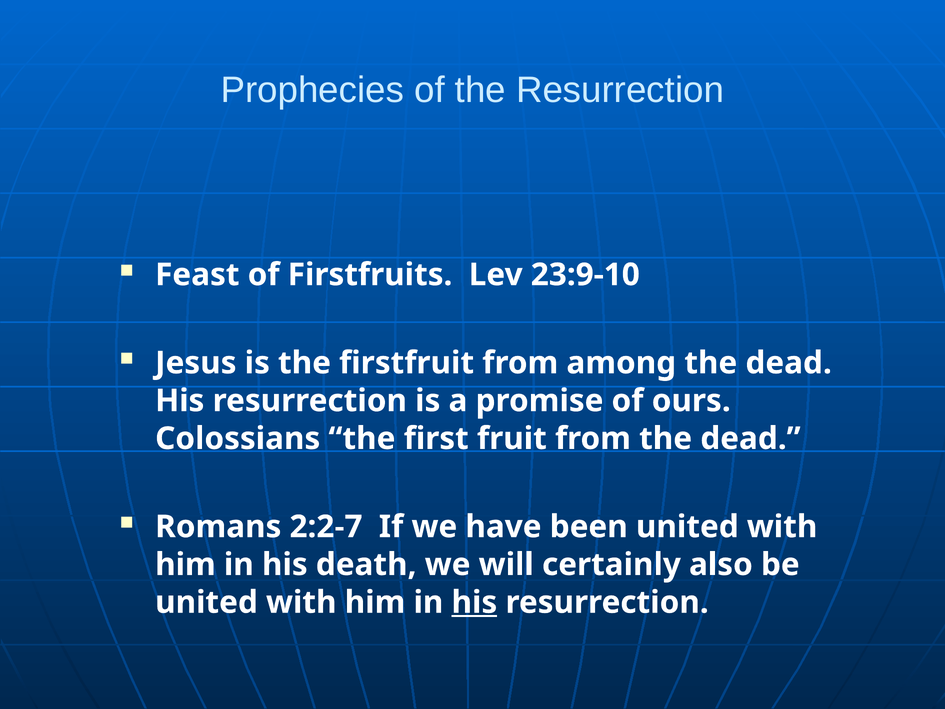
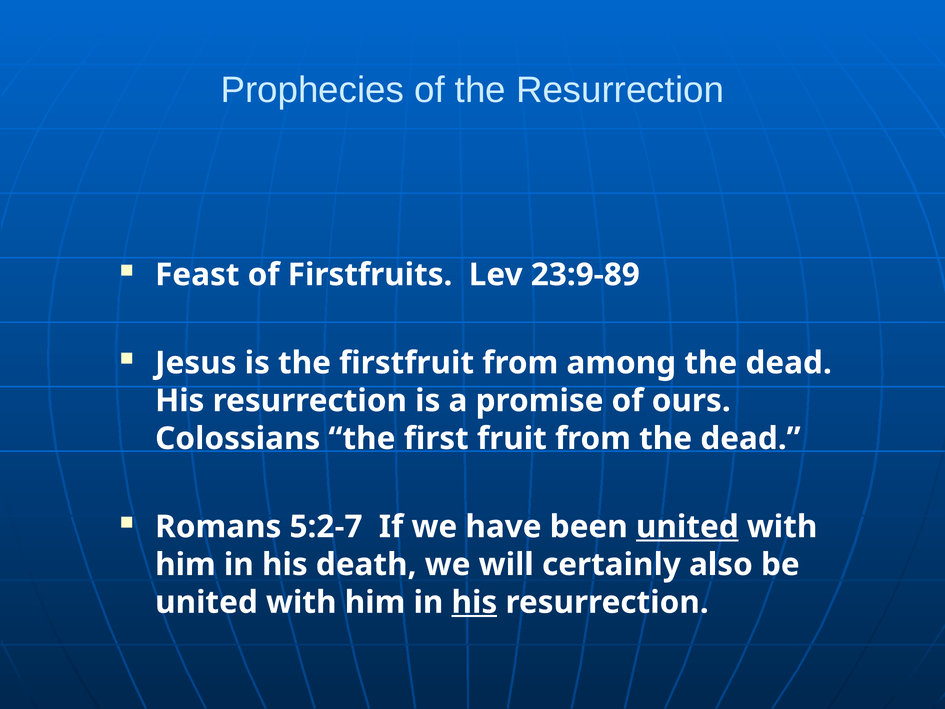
23:9-10: 23:9-10 -> 23:9-89
2:2-7: 2:2-7 -> 5:2-7
united at (687, 527) underline: none -> present
